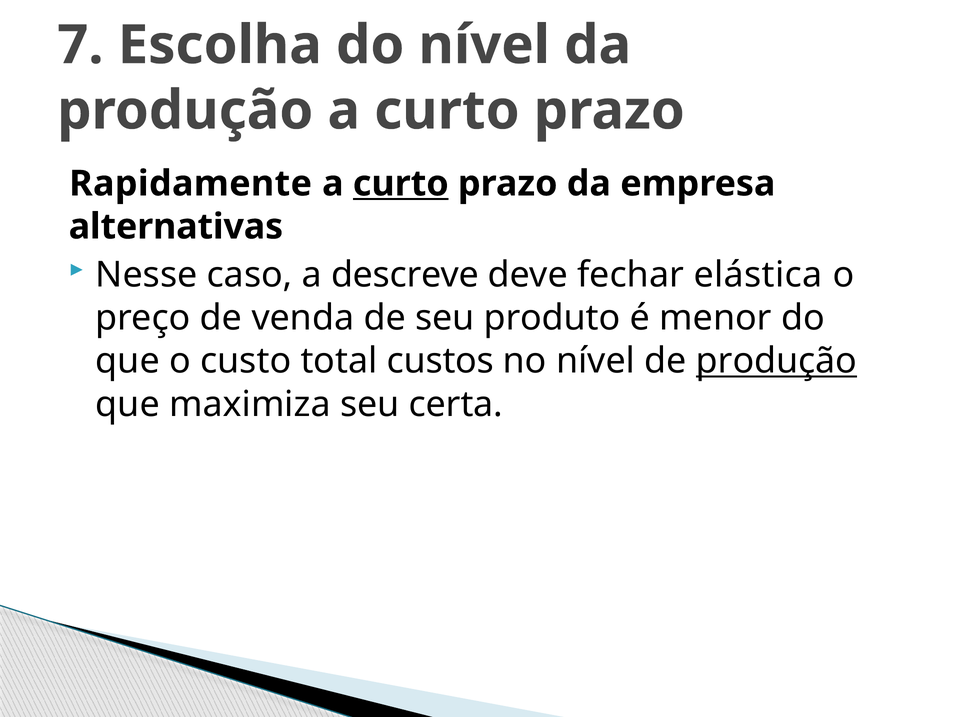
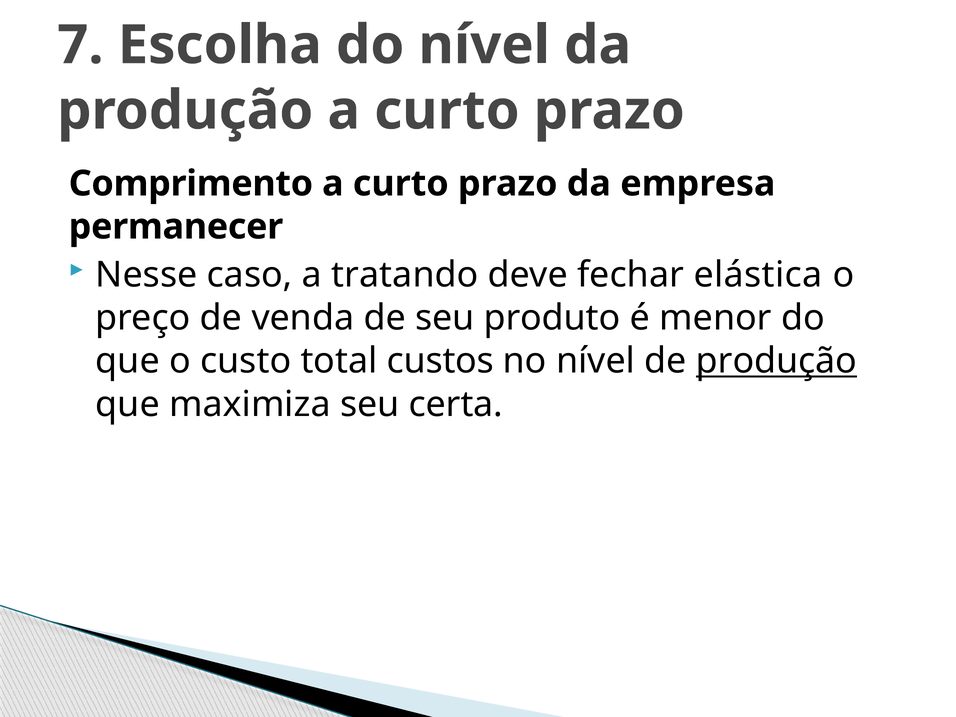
Rapidamente: Rapidamente -> Comprimento
curto at (401, 184) underline: present -> none
alternativas: alternativas -> permanecer
descreve: descreve -> tratando
